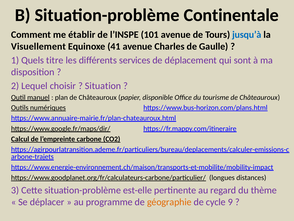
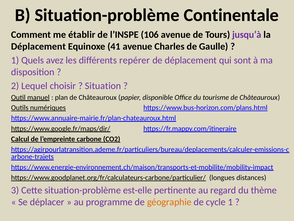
101: 101 -> 106
jusqu’à colour: blue -> purple
Visuellement at (38, 46): Visuellement -> Déplacement
titre: titre -> avez
services: services -> repérer
cycle 9: 9 -> 1
